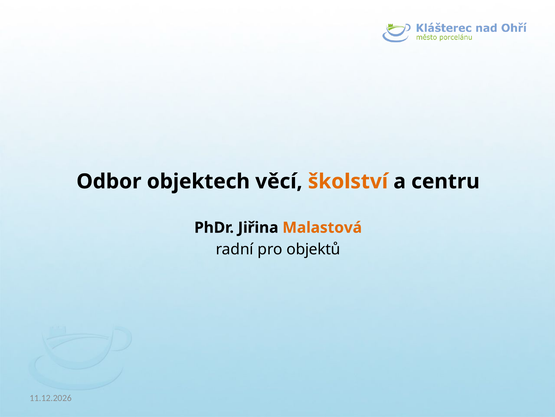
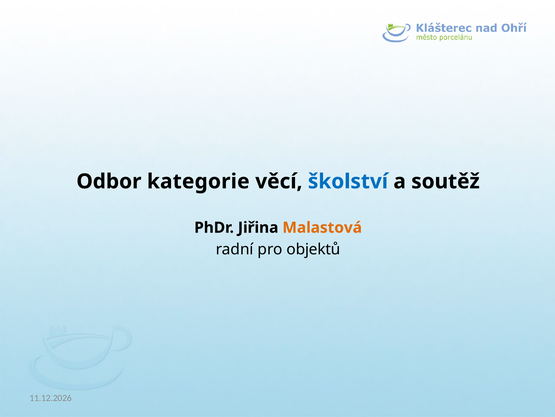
objektech: objektech -> kategorie
školství colour: orange -> blue
centru: centru -> soutěž
